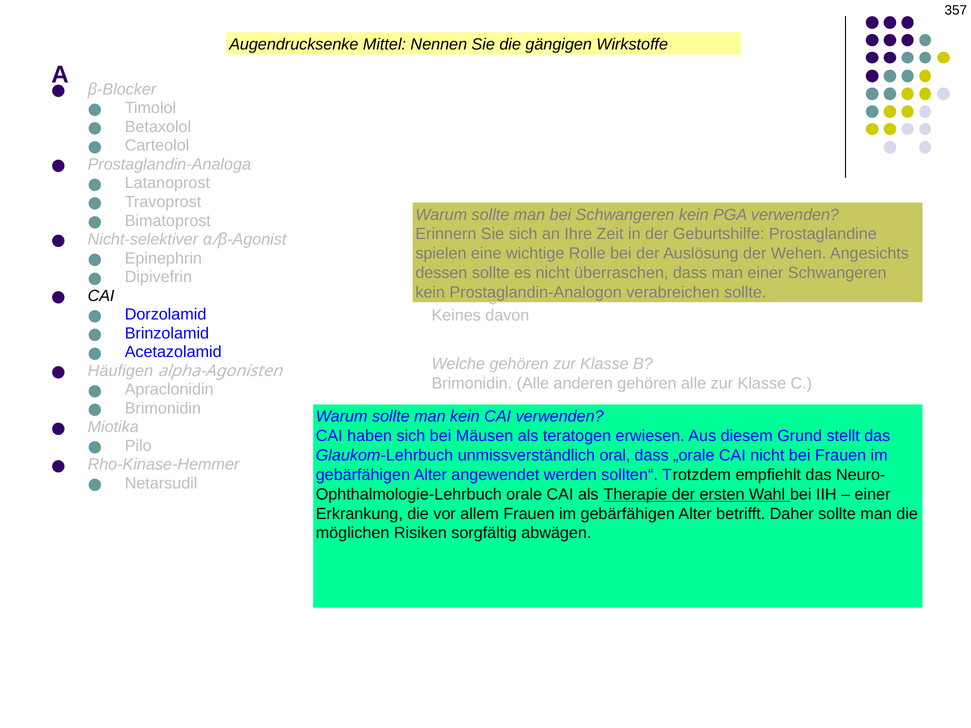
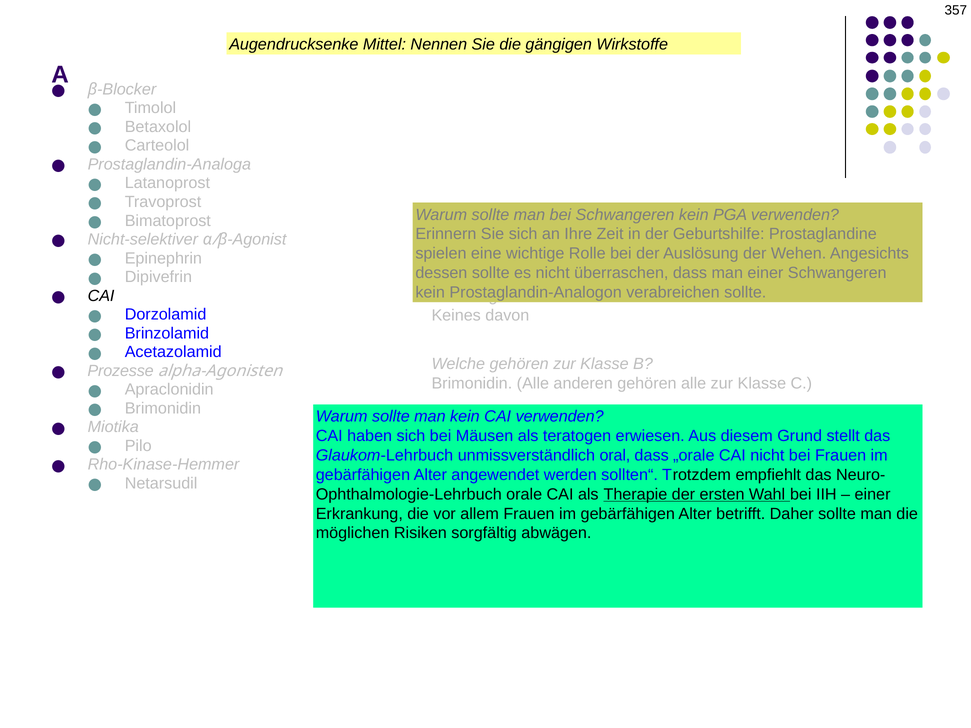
Häufigen: Häufigen -> Prozesse
